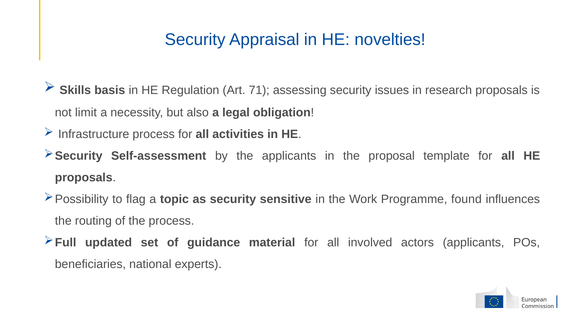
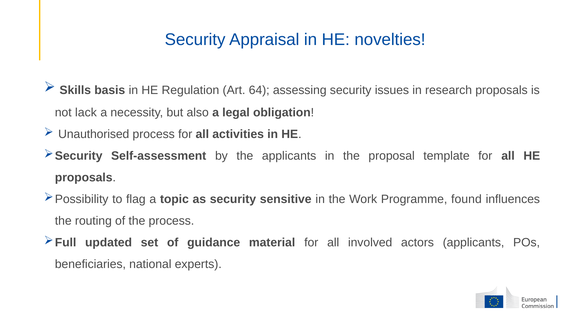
71: 71 -> 64
limit: limit -> lack
Infrastructure: Infrastructure -> Unauthorised
